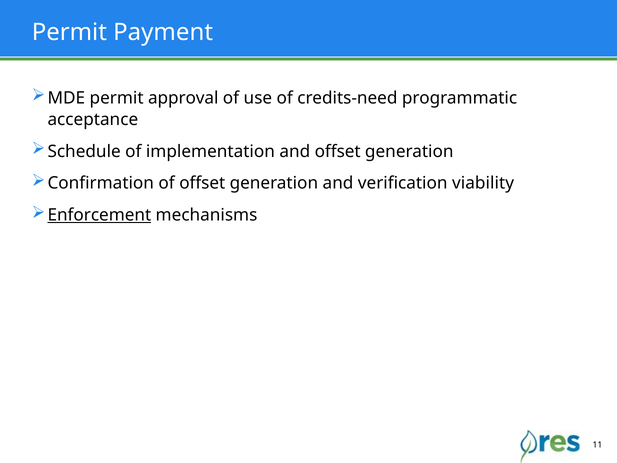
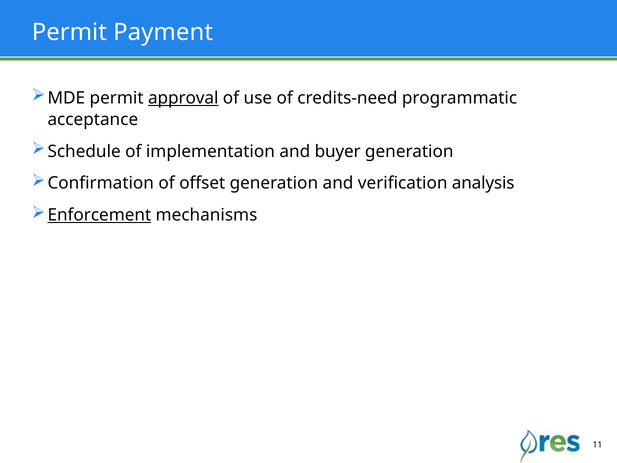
approval underline: none -> present
and offset: offset -> buyer
viability: viability -> analysis
